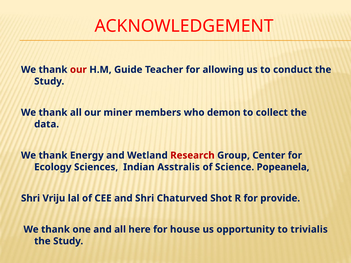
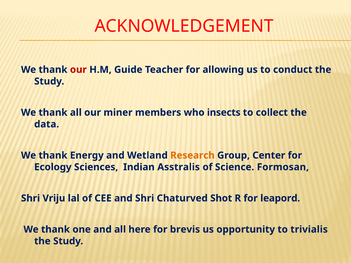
demon: demon -> insects
Research colour: red -> orange
Popeanela: Popeanela -> Formosan
provide: provide -> leapord
house: house -> brevis
